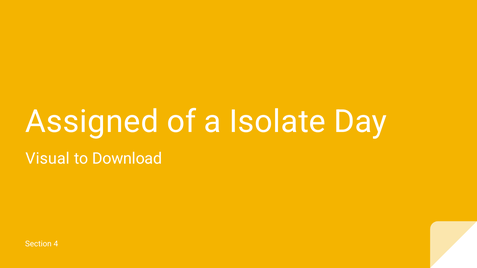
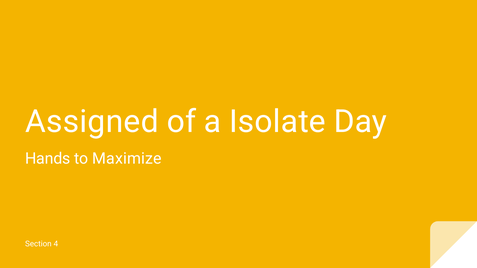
Visual: Visual -> Hands
Download: Download -> Maximize
